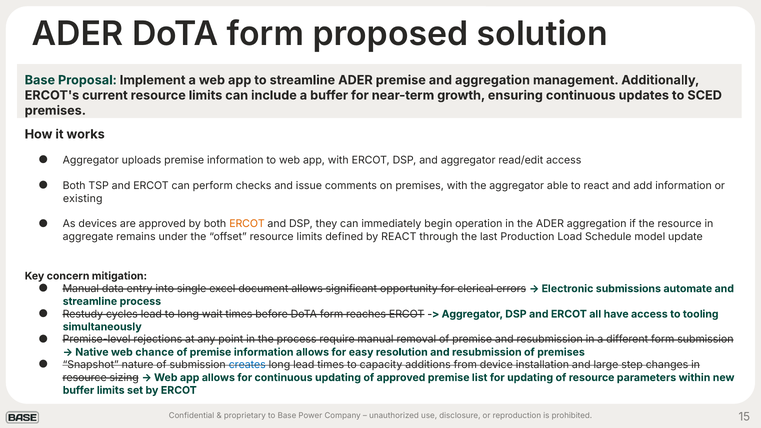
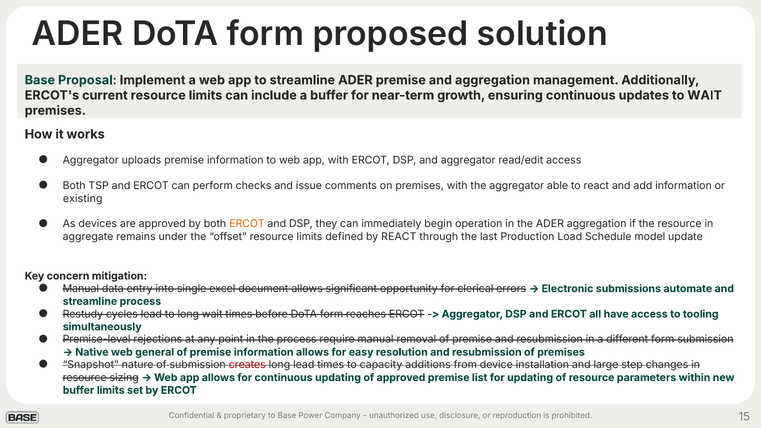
to SCED: SCED -> WAIT
chance: chance -> general
creates colour: blue -> red
